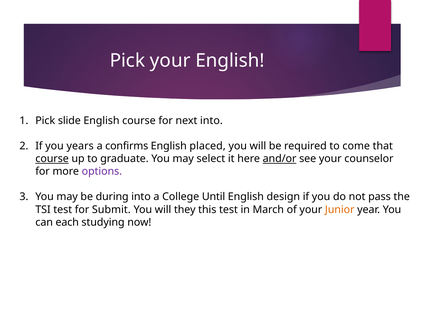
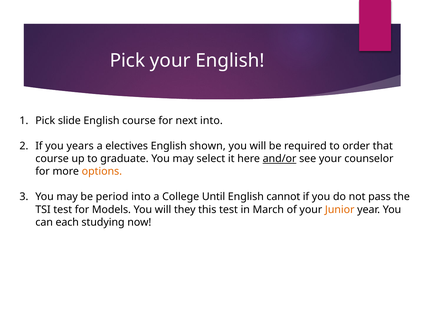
confirms: confirms -> electives
placed: placed -> shown
come: come -> order
course at (52, 159) underline: present -> none
options colour: purple -> orange
during: during -> period
design: design -> cannot
Submit: Submit -> Models
